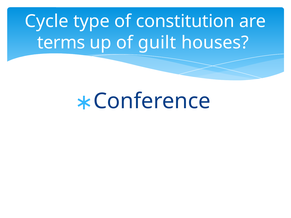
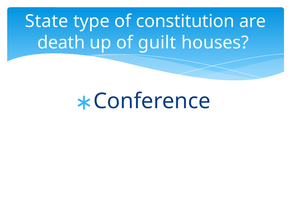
Cycle: Cycle -> State
terms: terms -> death
